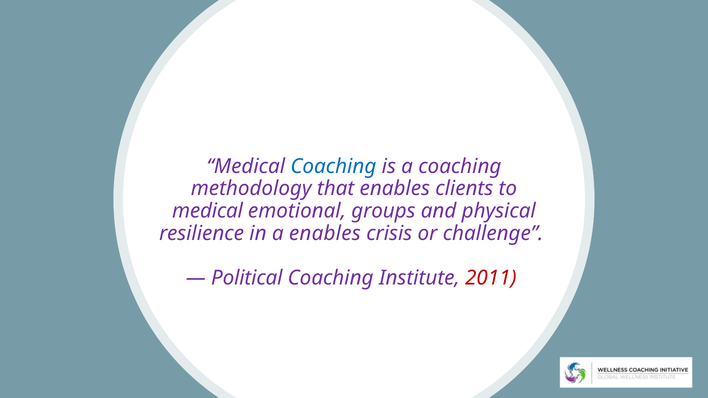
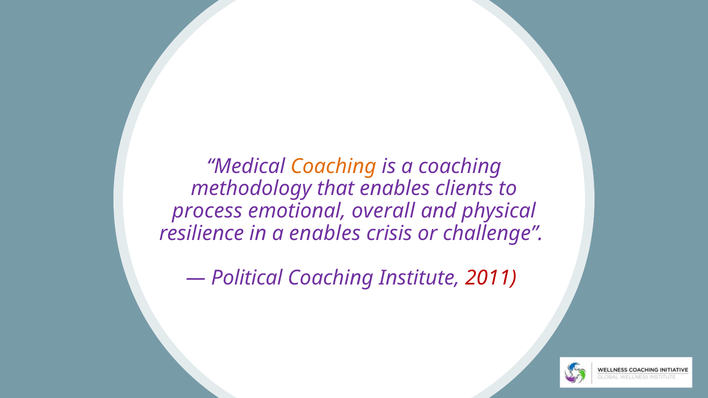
Coaching at (333, 166) colour: blue -> orange
medical at (207, 211): medical -> process
groups: groups -> overall
